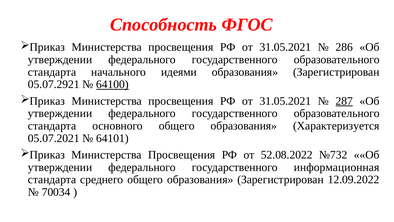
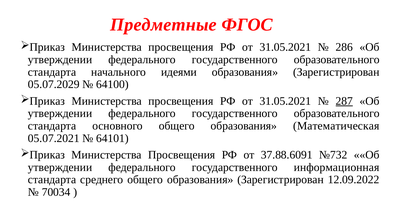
Способность: Способность -> Предметные
05.07.2921: 05.07.2921 -> 05.07.2029
64100 underline: present -> none
Характеризуется: Характеризуется -> Математическая
52.08.2022: 52.08.2022 -> 37.88.6091
